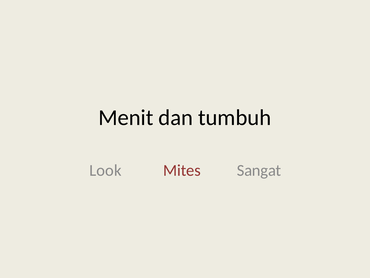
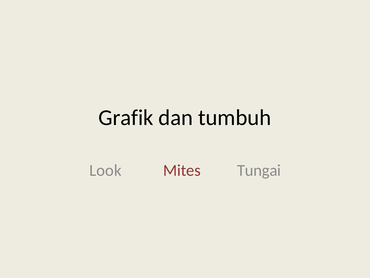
Menit: Menit -> Grafik
Sangat: Sangat -> Tungai
